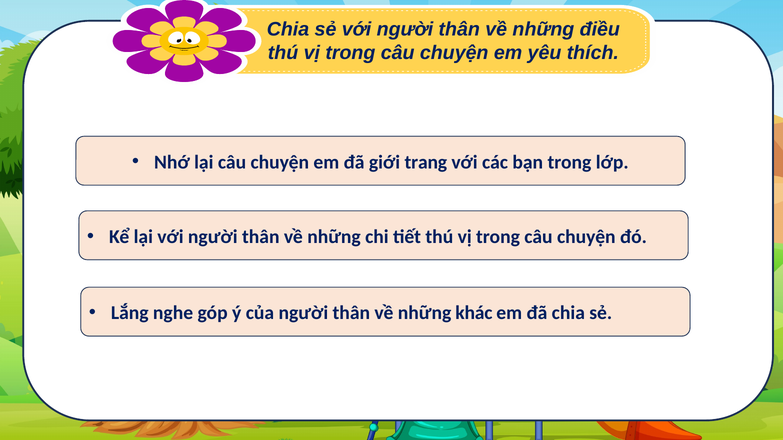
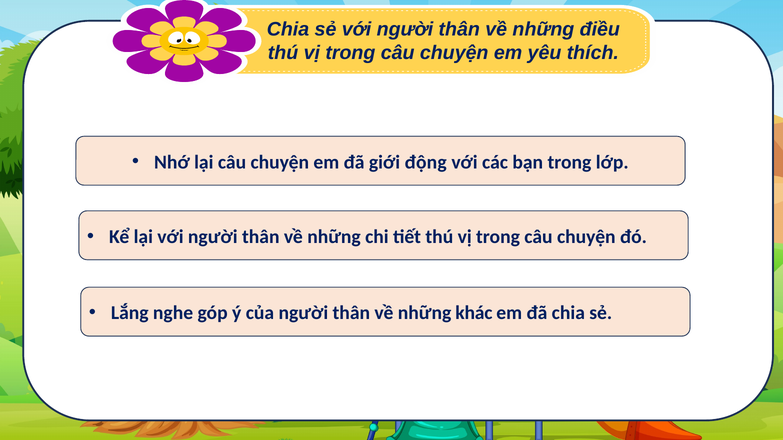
trang: trang -> động
